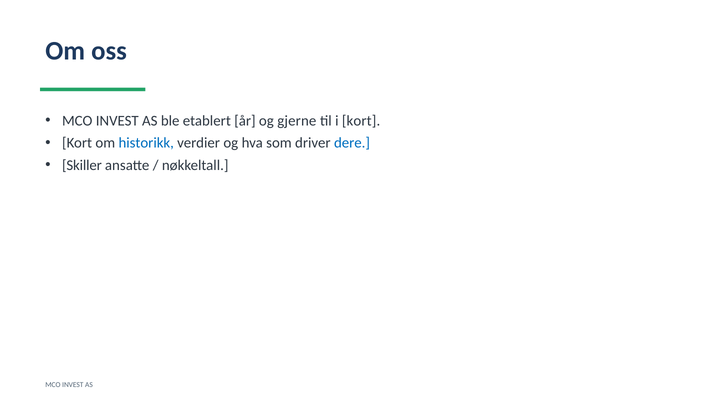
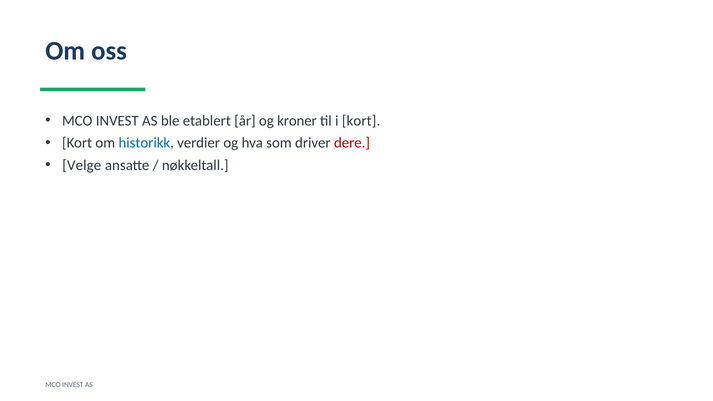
gjerne: gjerne -> kroner
dere colour: blue -> red
Skiller: Skiller -> Velge
